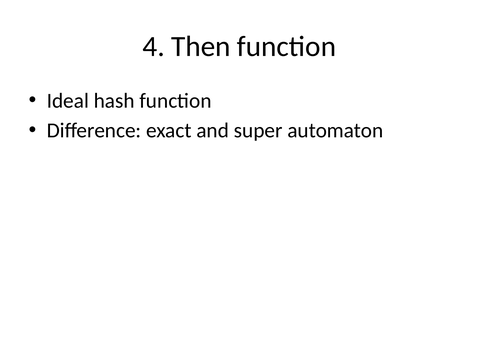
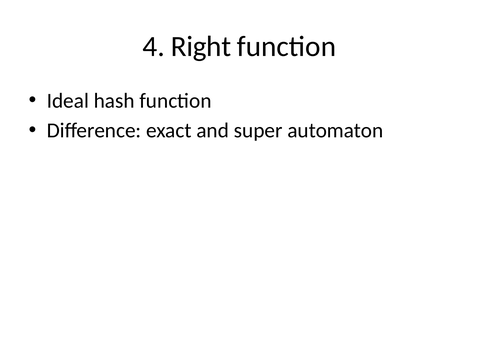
Then: Then -> Right
